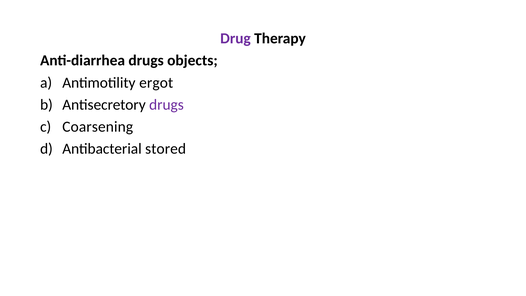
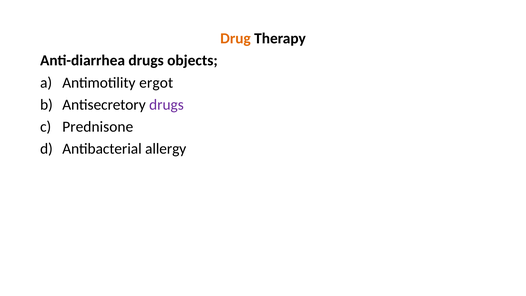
Drug colour: purple -> orange
Coarsening: Coarsening -> Prednisone
stored: stored -> allergy
